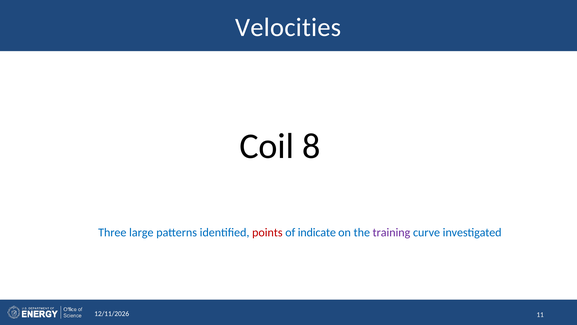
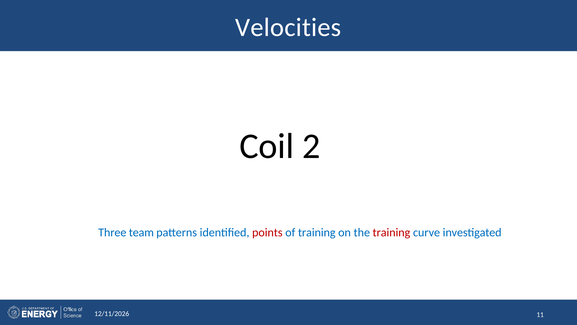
8: 8 -> 2
large: large -> team
of indicate: indicate -> training
training at (391, 232) colour: purple -> red
